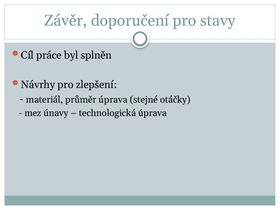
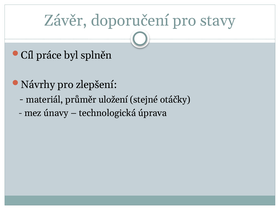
průměr úprava: úprava -> uložení
